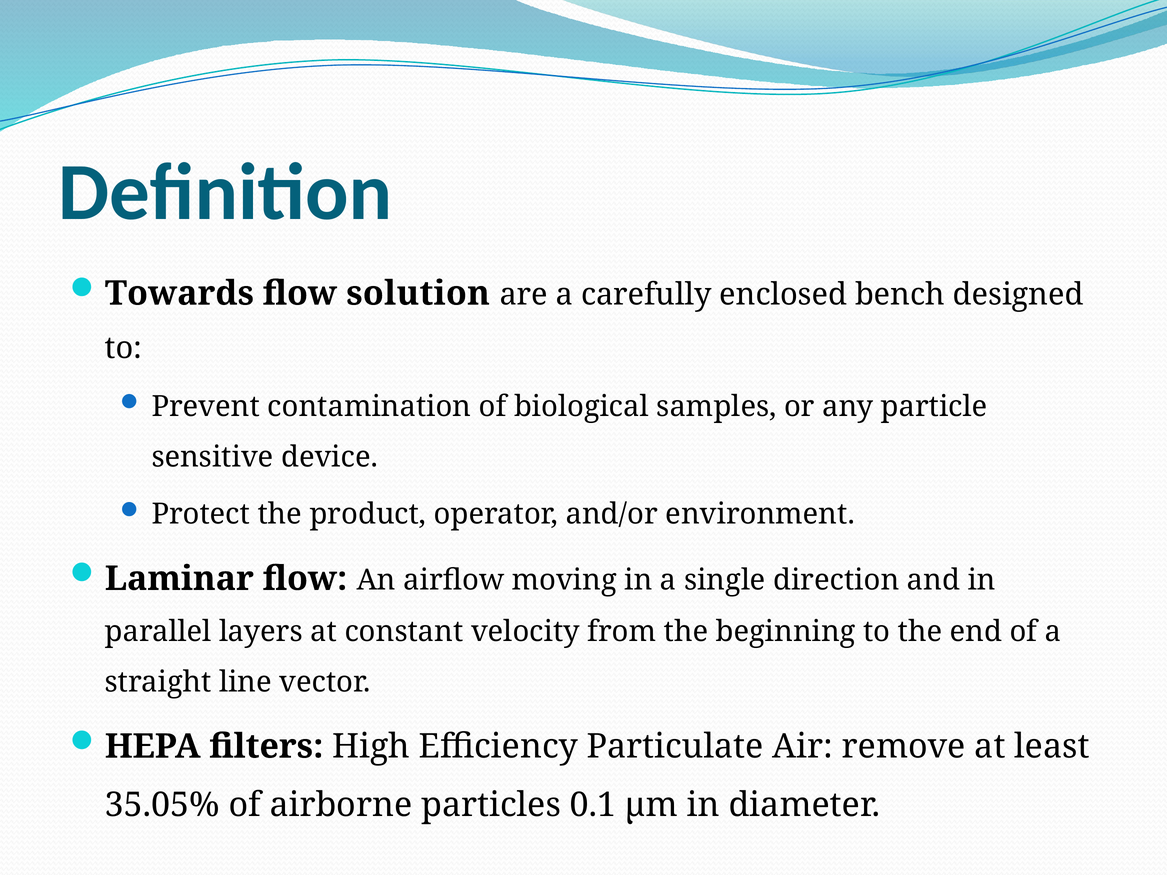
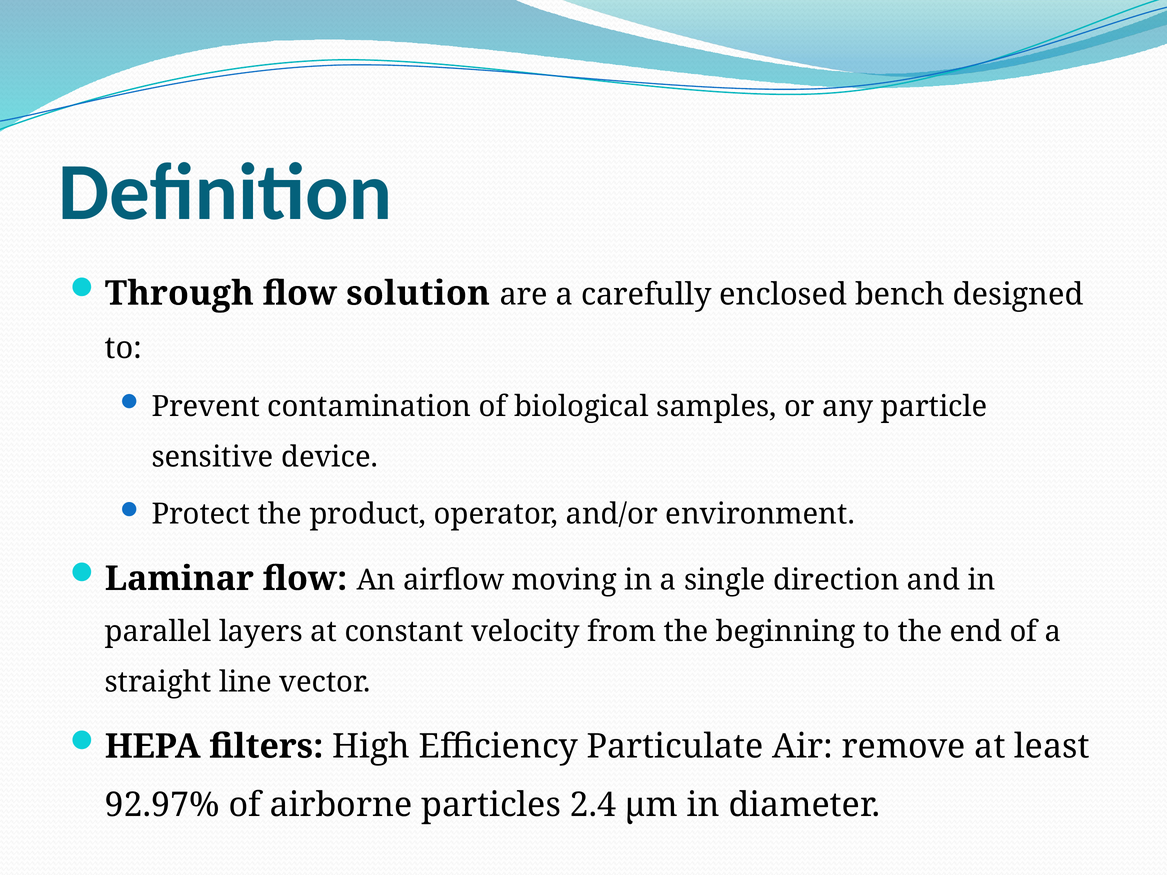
Towards: Towards -> Through
35.05%: 35.05% -> 92.97%
0.1: 0.1 -> 2.4
